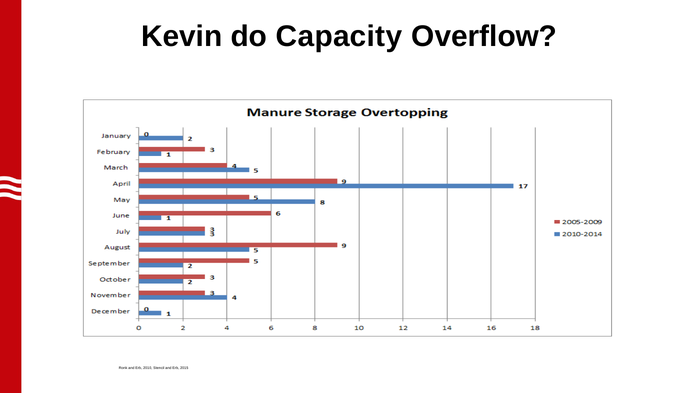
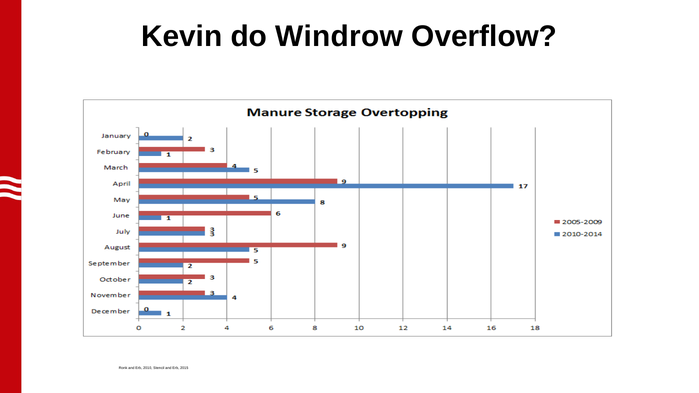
Capacity: Capacity -> Windrow
